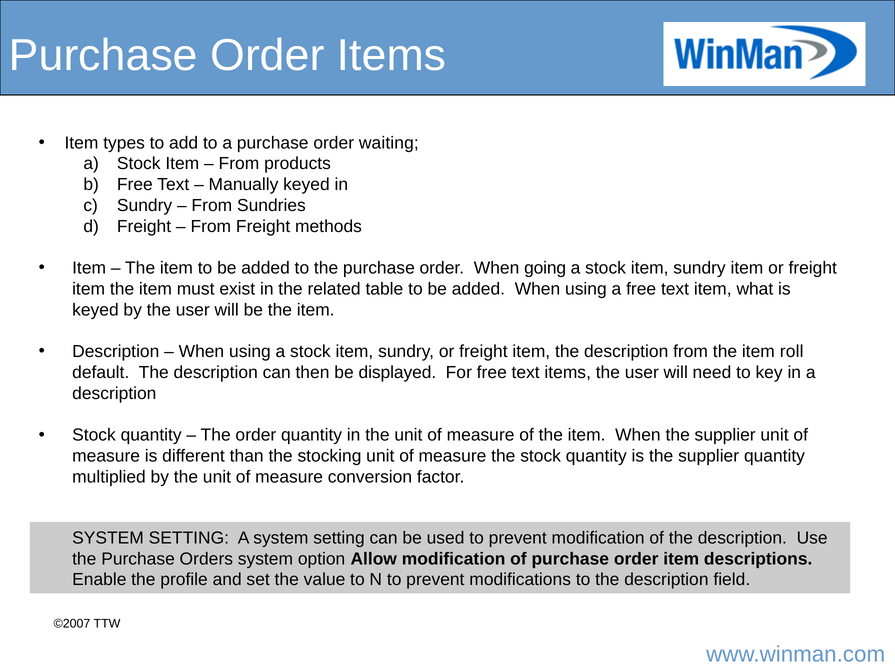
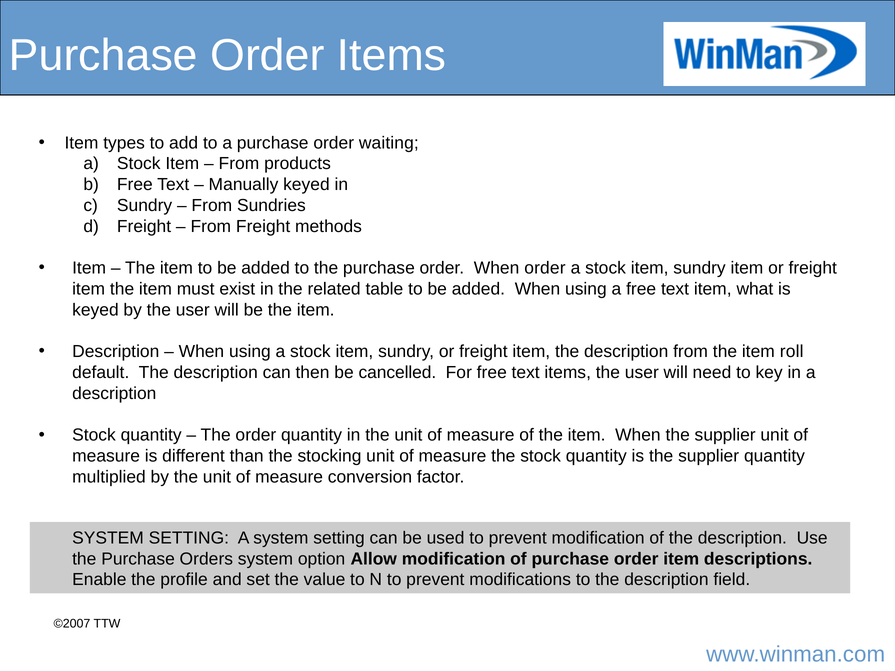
When going: going -> order
displayed: displayed -> cancelled
